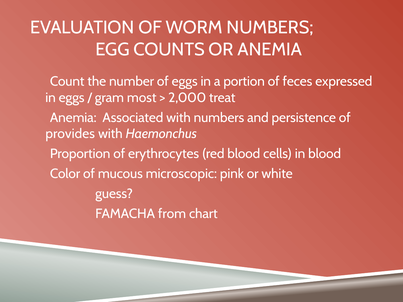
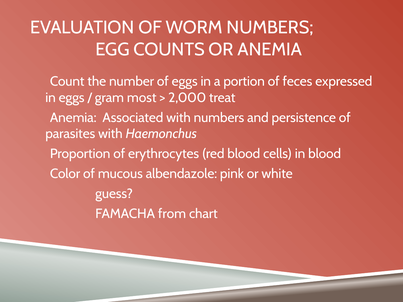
provides: provides -> parasites
microscopic: microscopic -> albendazole
